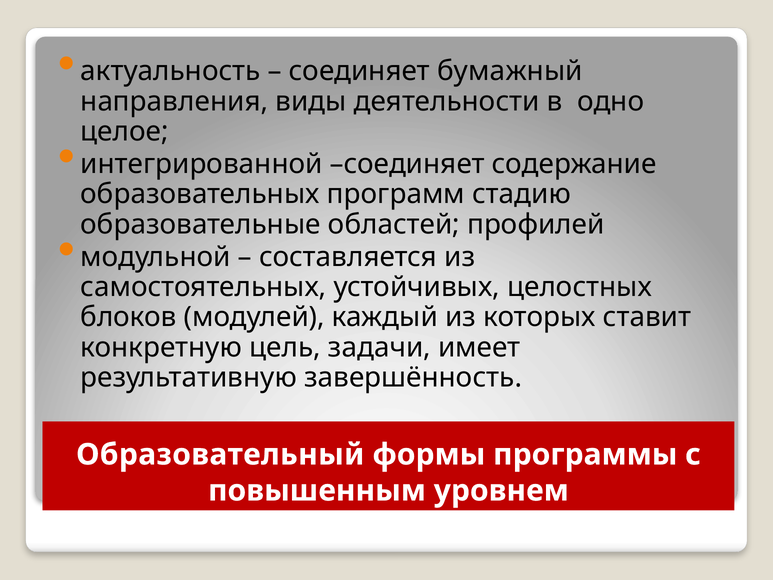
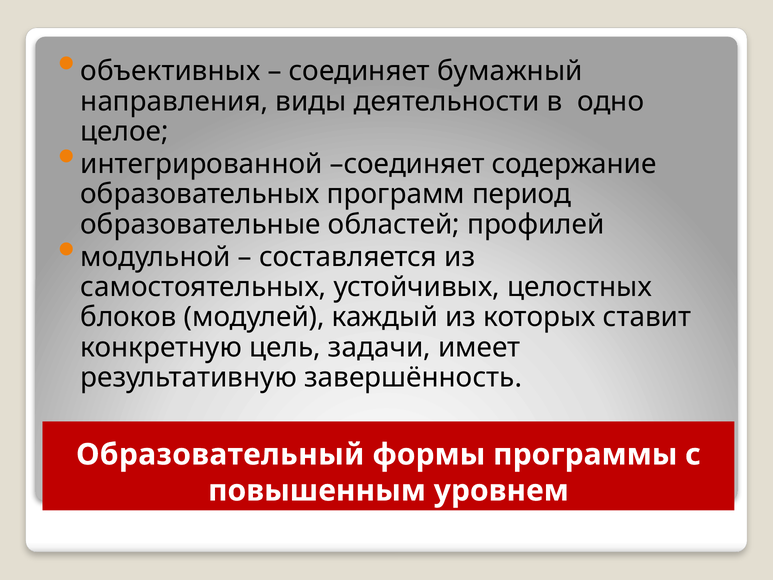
актуальность: актуальность -> объективных
стадию: стадию -> период
